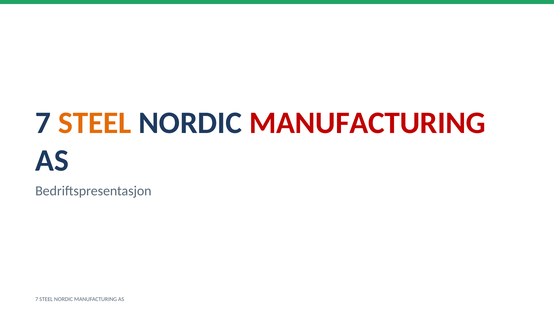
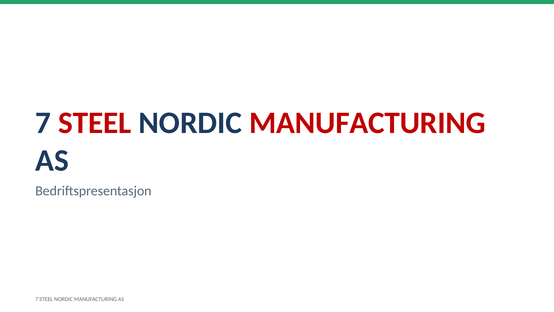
STEEL at (95, 123) colour: orange -> red
